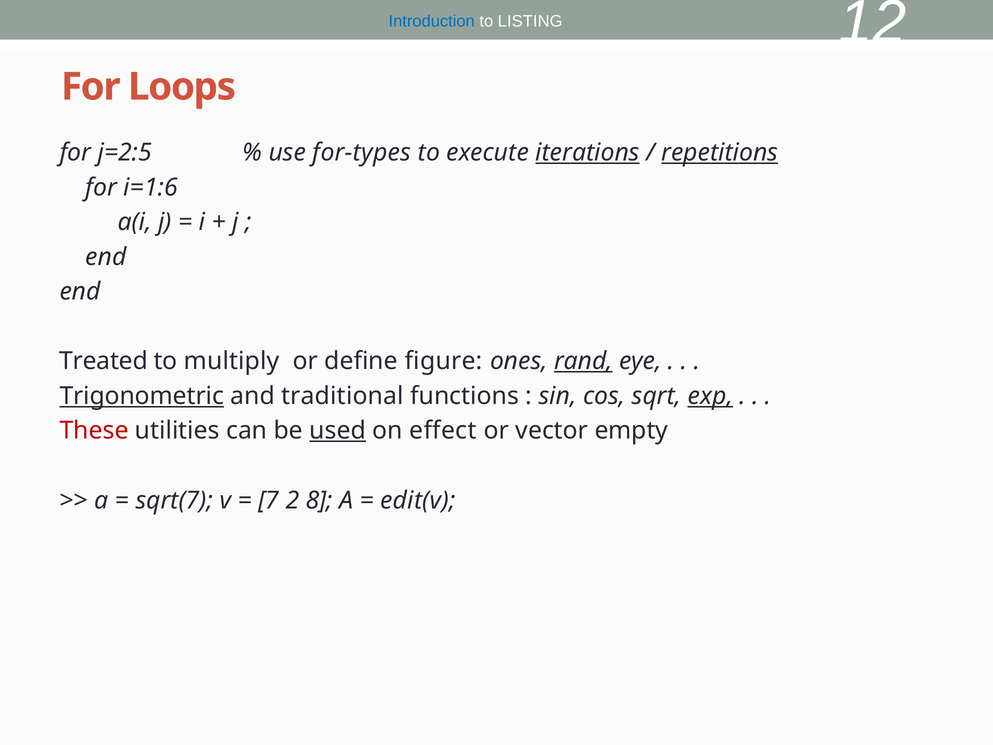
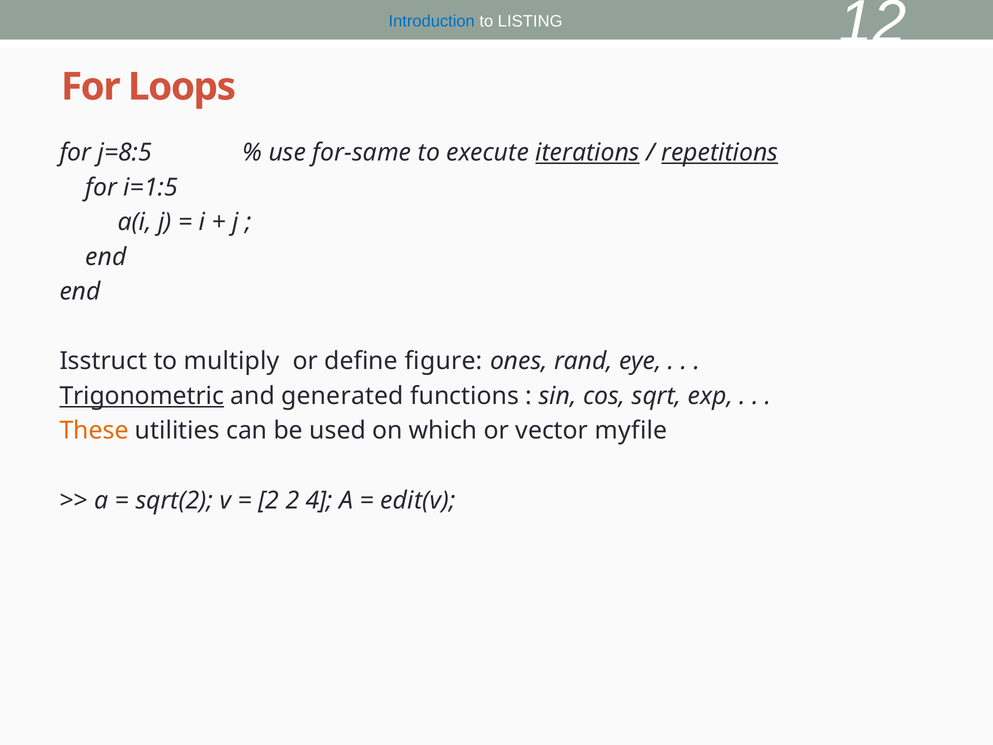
j=2:5: j=2:5 -> j=8:5
for-types: for-types -> for-same
i=1:6: i=1:6 -> i=1:5
Treated: Treated -> Isstruct
rand underline: present -> none
traditional: traditional -> generated
exp underline: present -> none
These colour: red -> orange
used underline: present -> none
effect: effect -> which
empty: empty -> myfile
sqrt(7: sqrt(7 -> sqrt(2
7 at (269, 500): 7 -> 2
8: 8 -> 4
